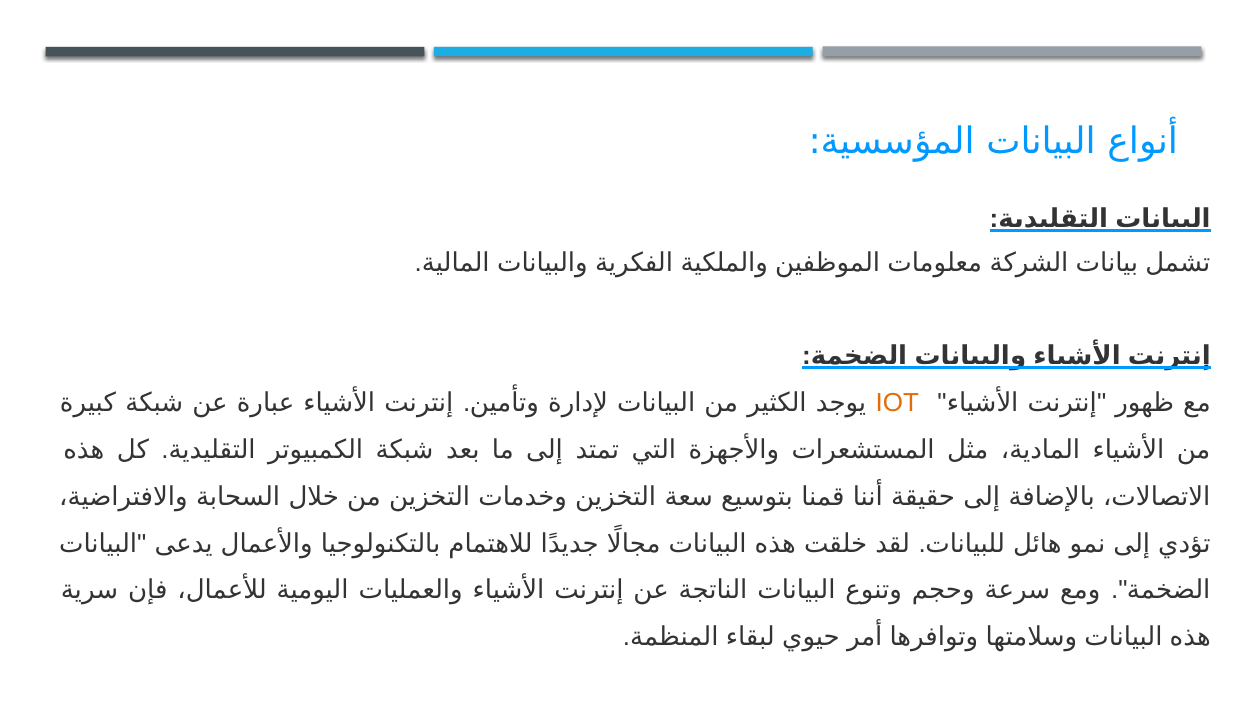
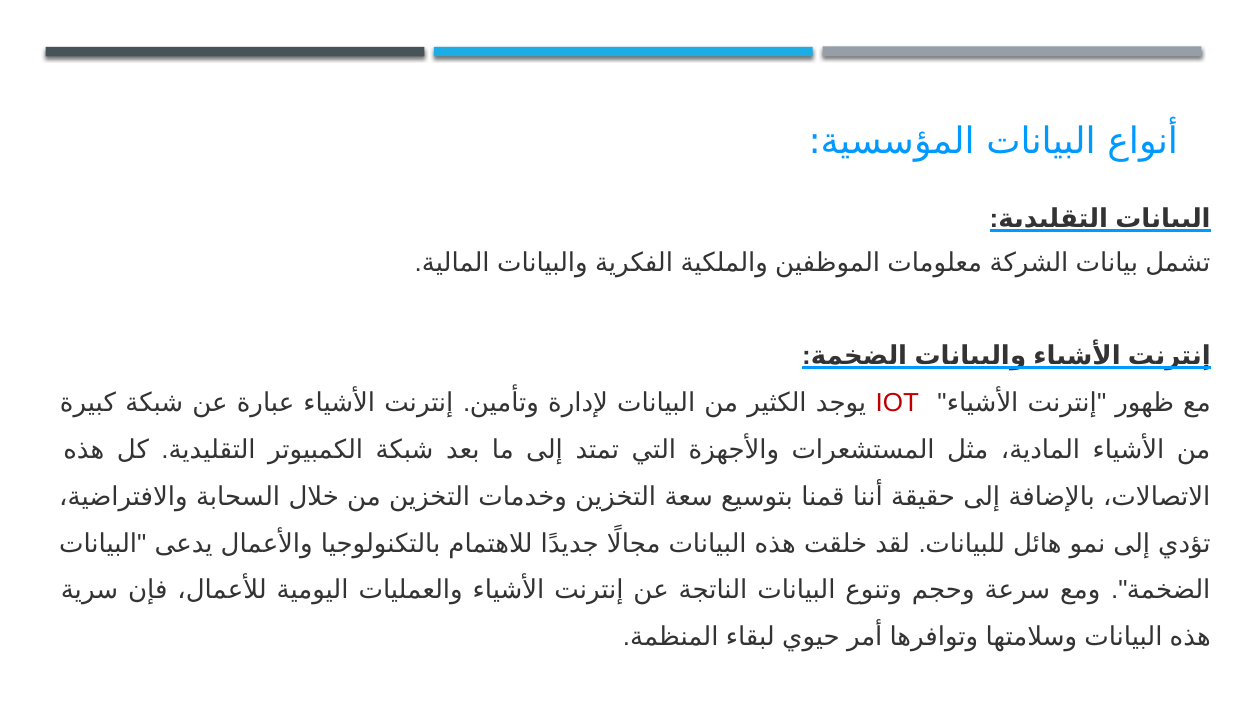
IOT colour: orange -> red
